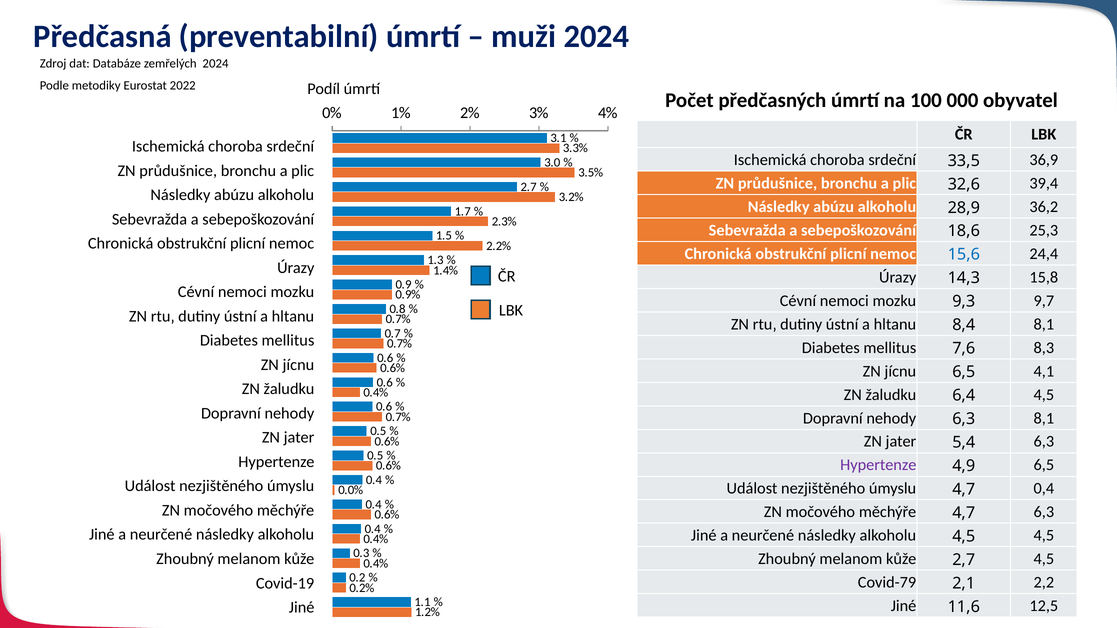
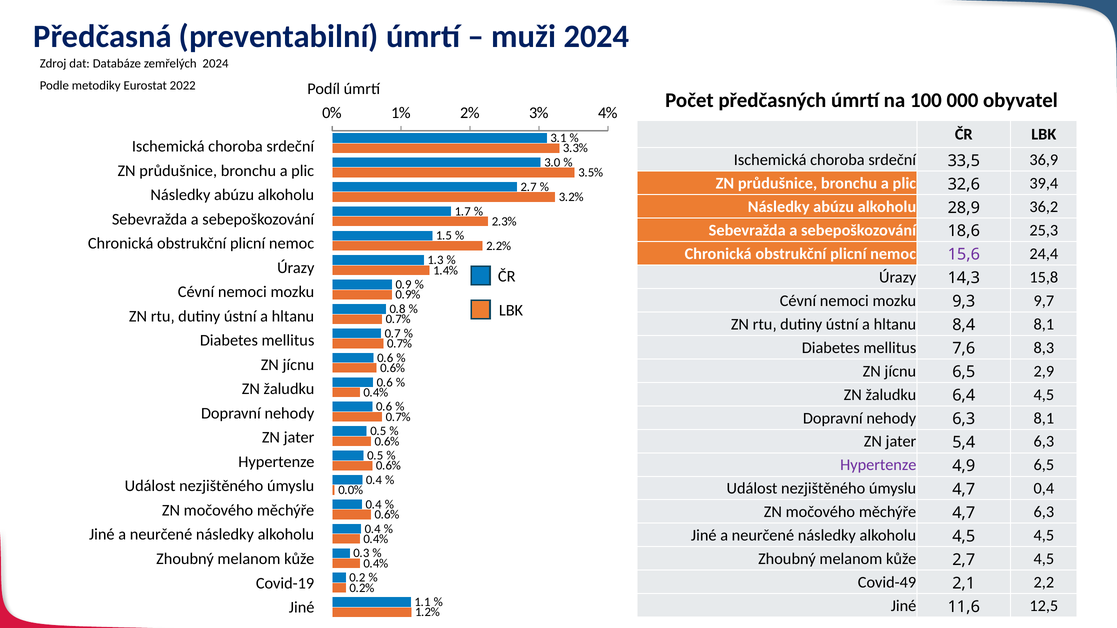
15,6 colour: blue -> purple
4,1: 4,1 -> 2,9
Covid-79: Covid-79 -> Covid-49
